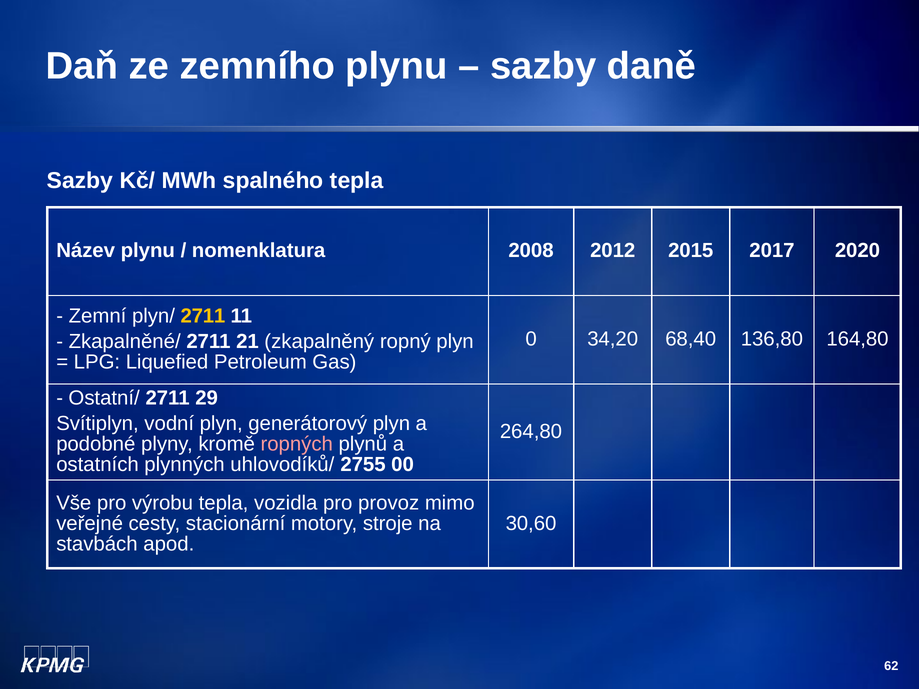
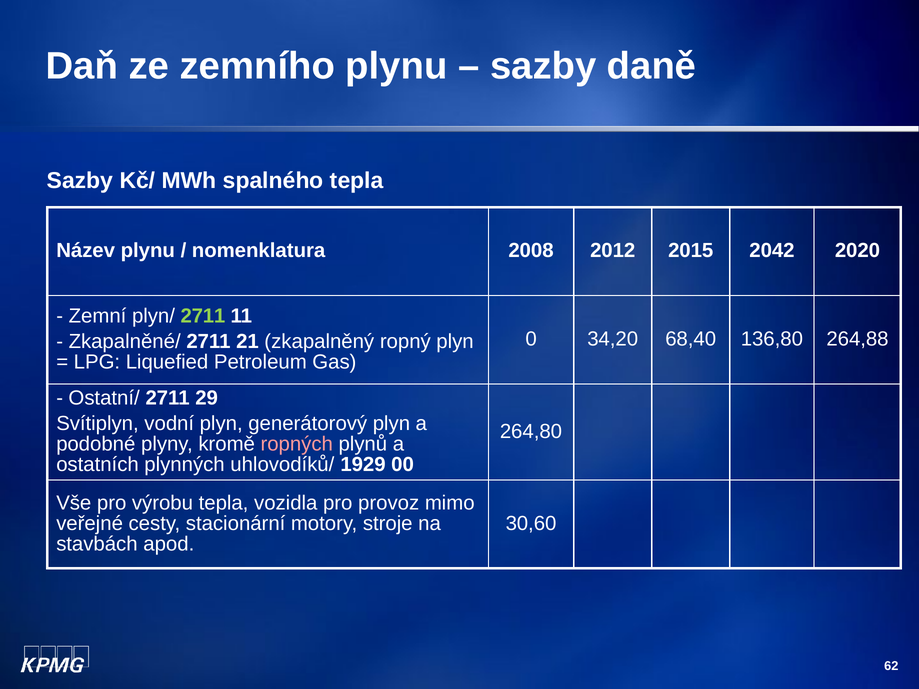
2017: 2017 -> 2042
2711 at (203, 316) colour: yellow -> light green
164,80: 164,80 -> 264,88
2755: 2755 -> 1929
